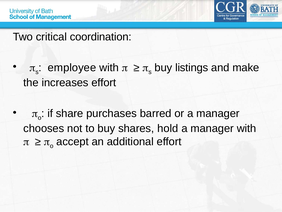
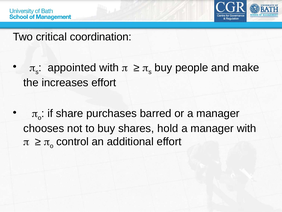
employee: employee -> appointed
listings: listings -> people
accept: accept -> control
